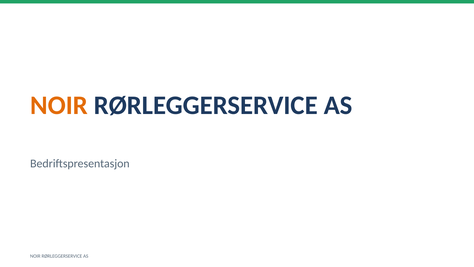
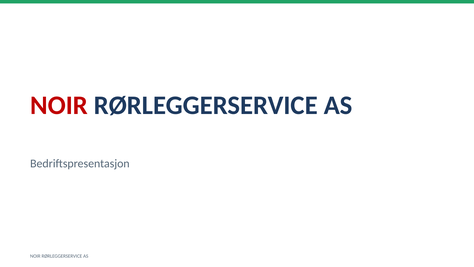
NOIR at (59, 105) colour: orange -> red
